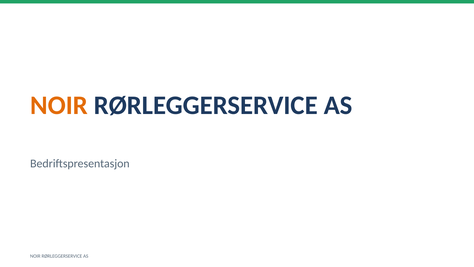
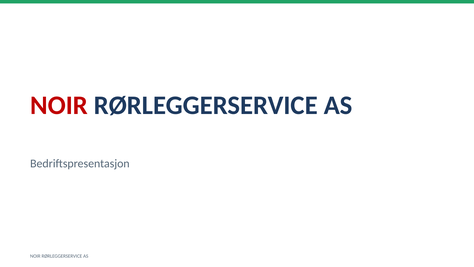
NOIR at (59, 105) colour: orange -> red
